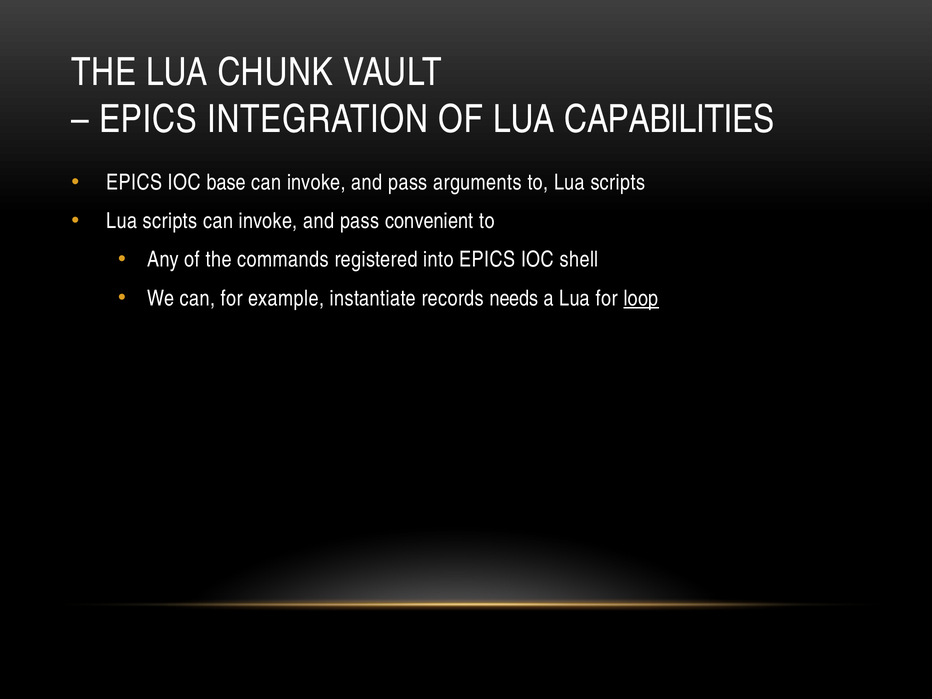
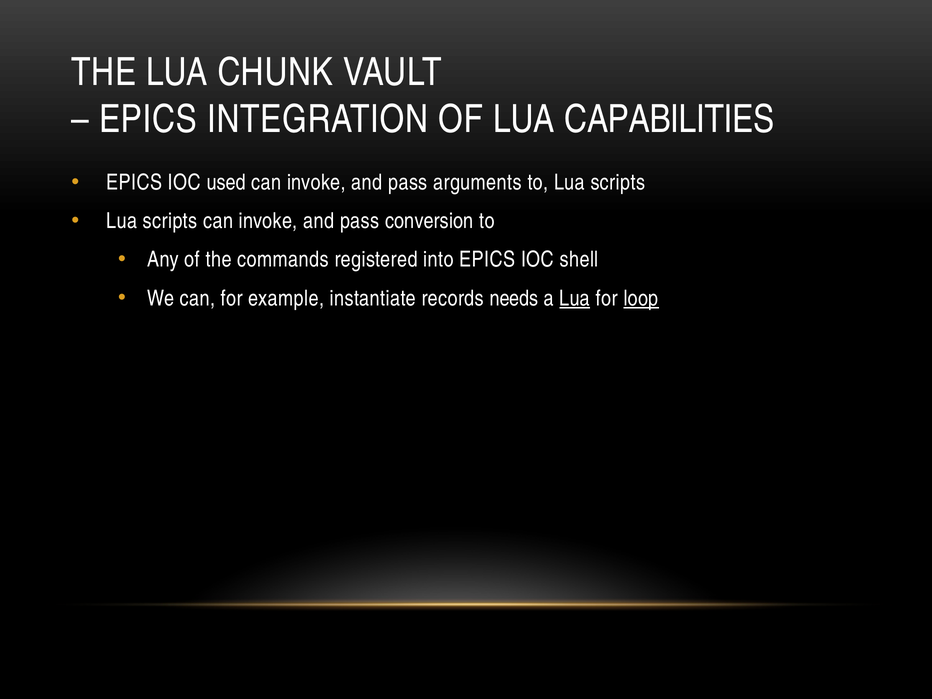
base: base -> used
convenient: convenient -> conversion
Lua at (575, 298) underline: none -> present
